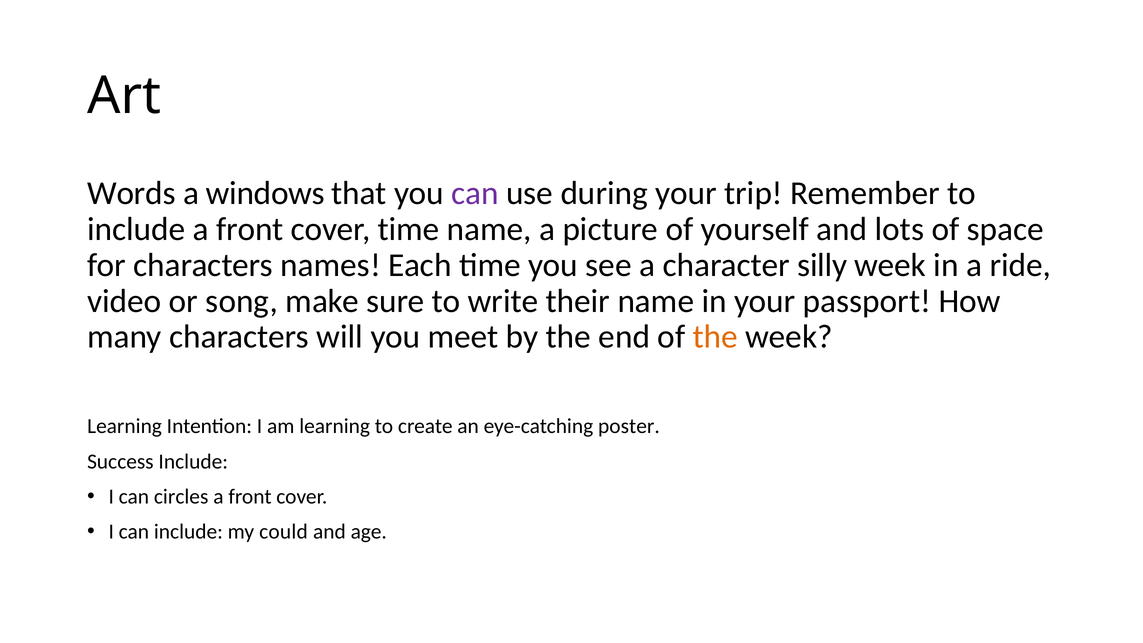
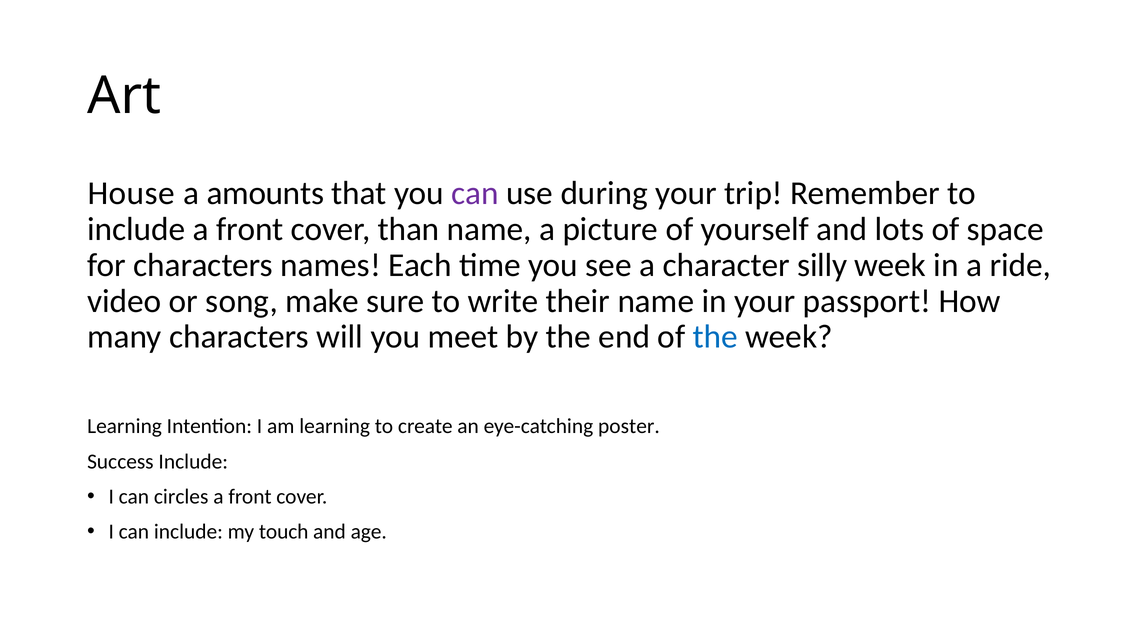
Words: Words -> House
windows: windows -> amounts
cover time: time -> than
the at (715, 337) colour: orange -> blue
could: could -> touch
